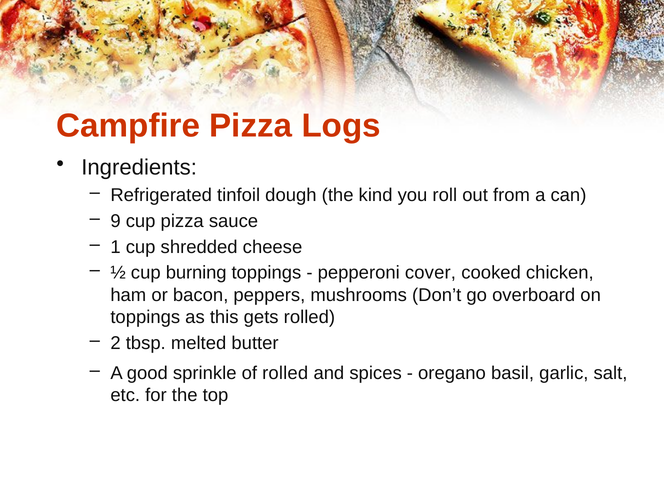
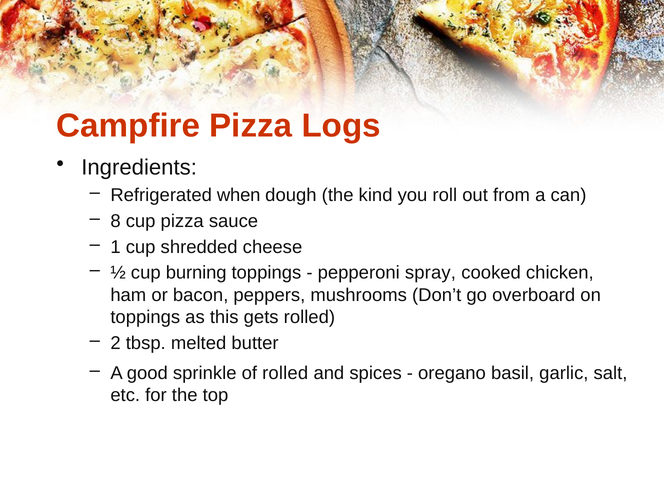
tinfoil: tinfoil -> when
9: 9 -> 8
cover: cover -> spray
